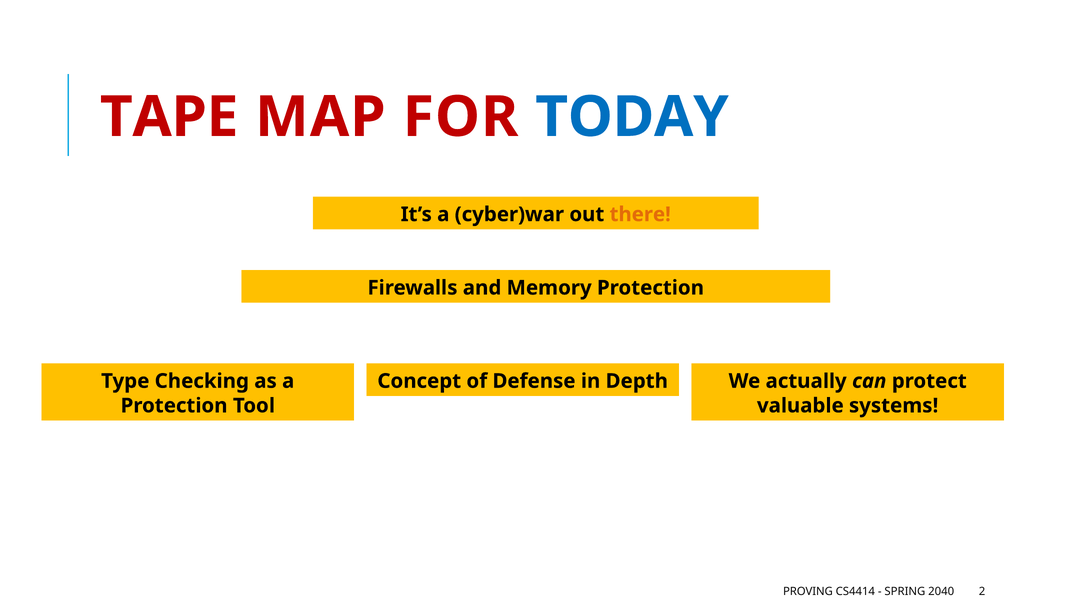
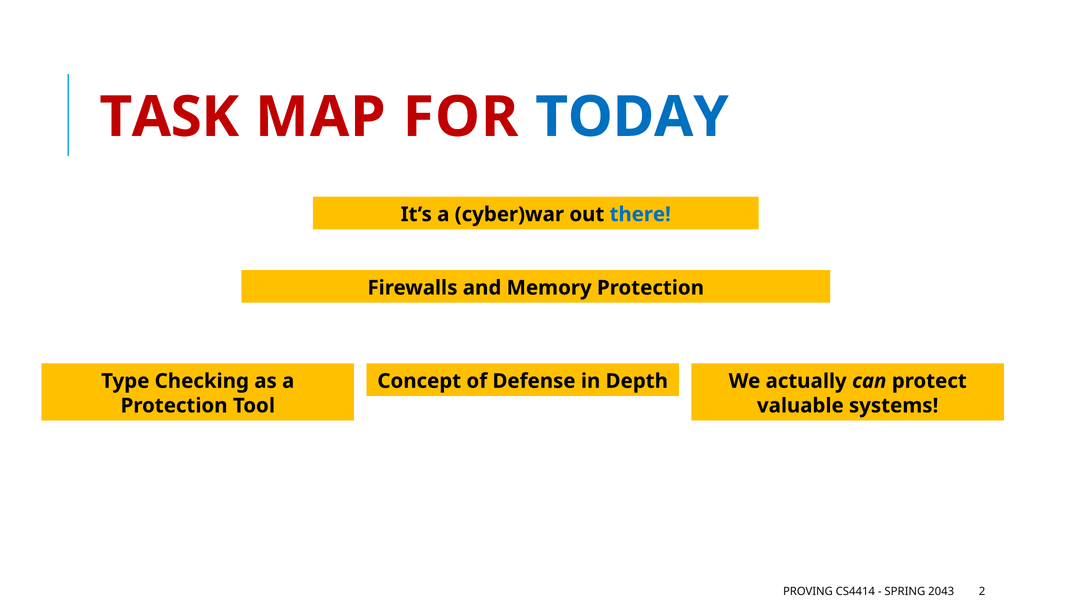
TAPE: TAPE -> TASK
there colour: orange -> blue
2040: 2040 -> 2043
